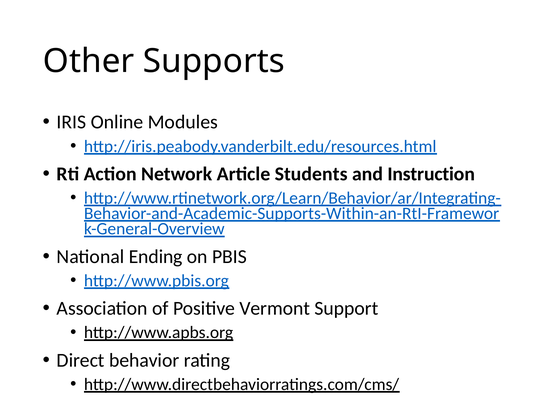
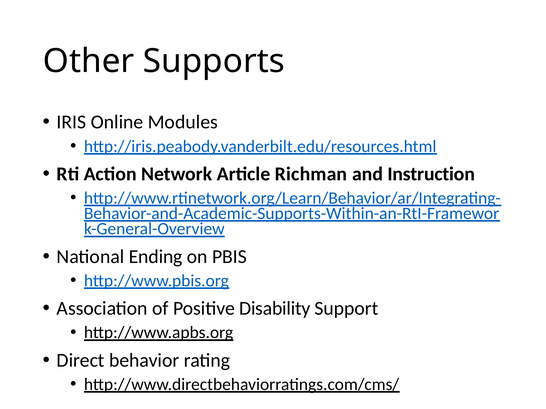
Students: Students -> Richman
Vermont: Vermont -> Disability
